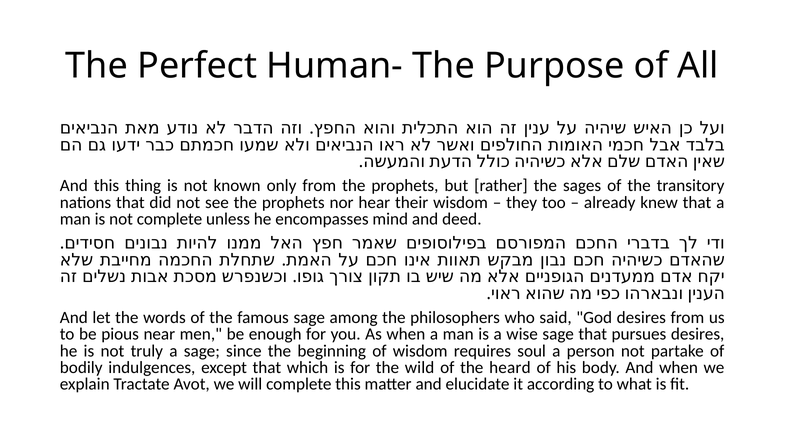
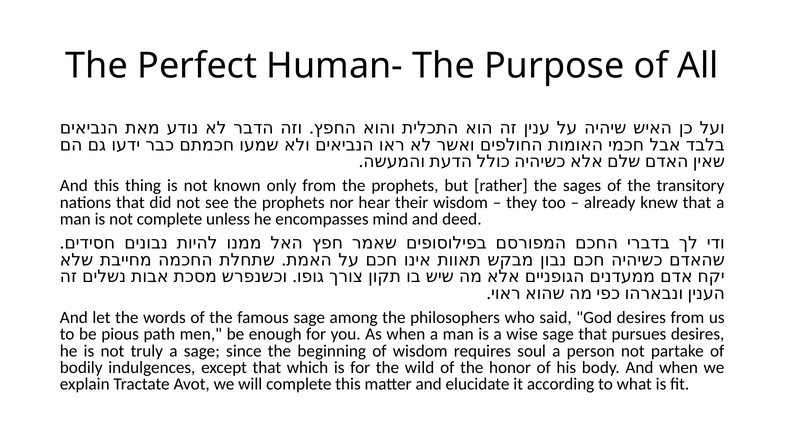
near: near -> path
heard: heard -> honor
